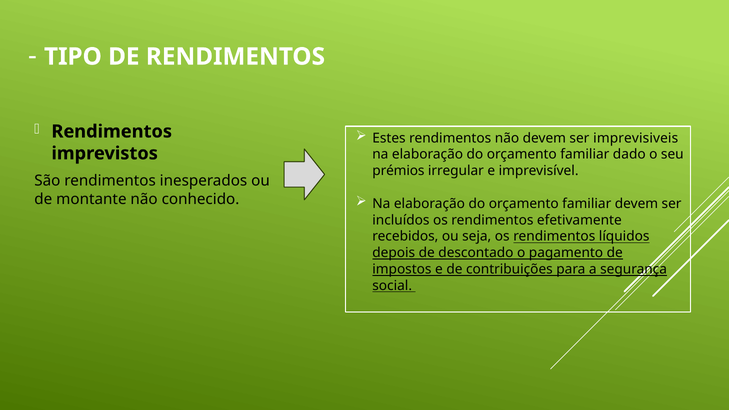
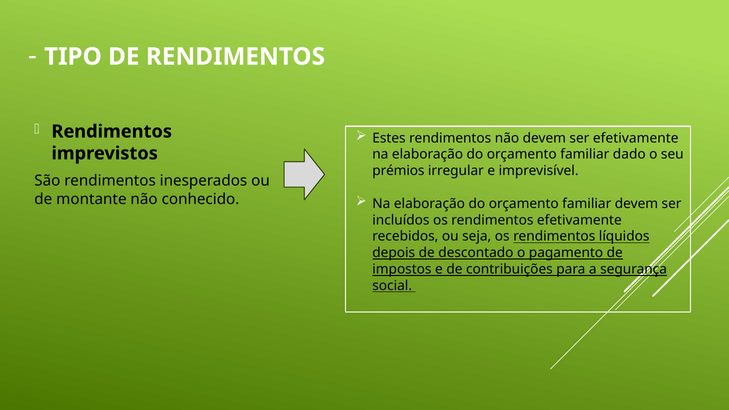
ser imprevisiveis: imprevisiveis -> efetivamente
